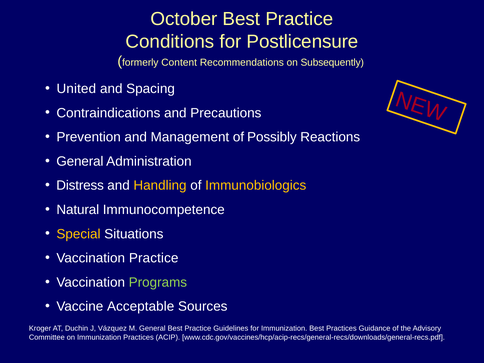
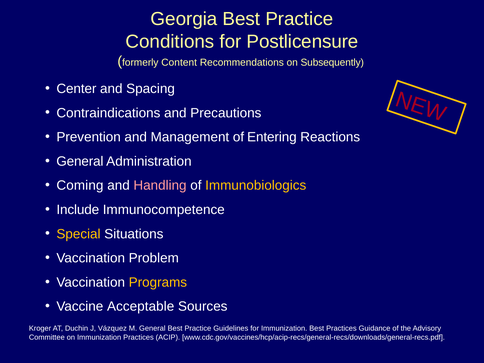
October: October -> Georgia
United: United -> Center
Possibly: Possibly -> Entering
Distress: Distress -> Coming
Handling colour: yellow -> pink
Natural: Natural -> Include
Vaccination Practice: Practice -> Problem
Programs colour: light green -> yellow
